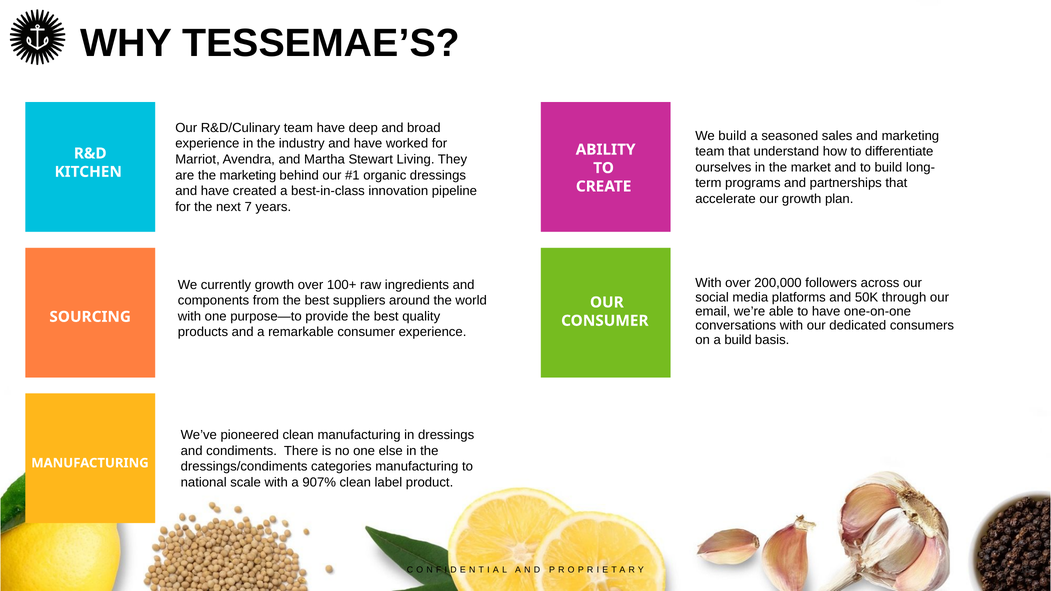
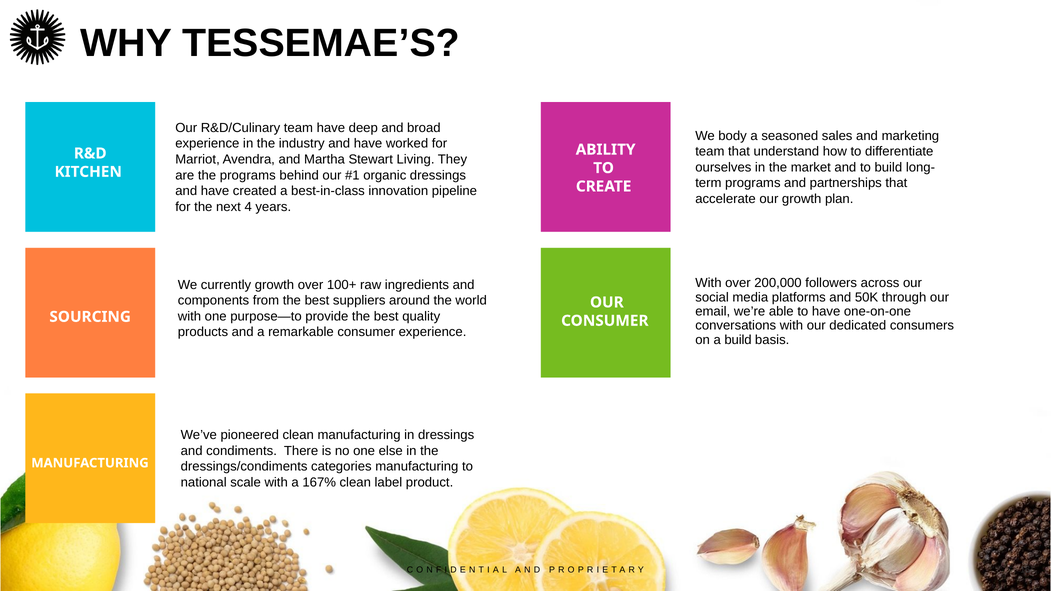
We build: build -> body
the marketing: marketing -> programs
7: 7 -> 4
907%: 907% -> 167%
